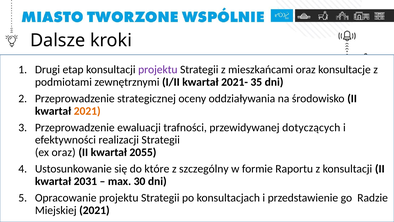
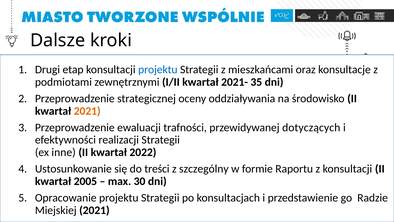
projektu at (158, 70) colour: purple -> blue
ex oraz: oraz -> inne
2055: 2055 -> 2022
które: które -> treści
2031: 2031 -> 2005
